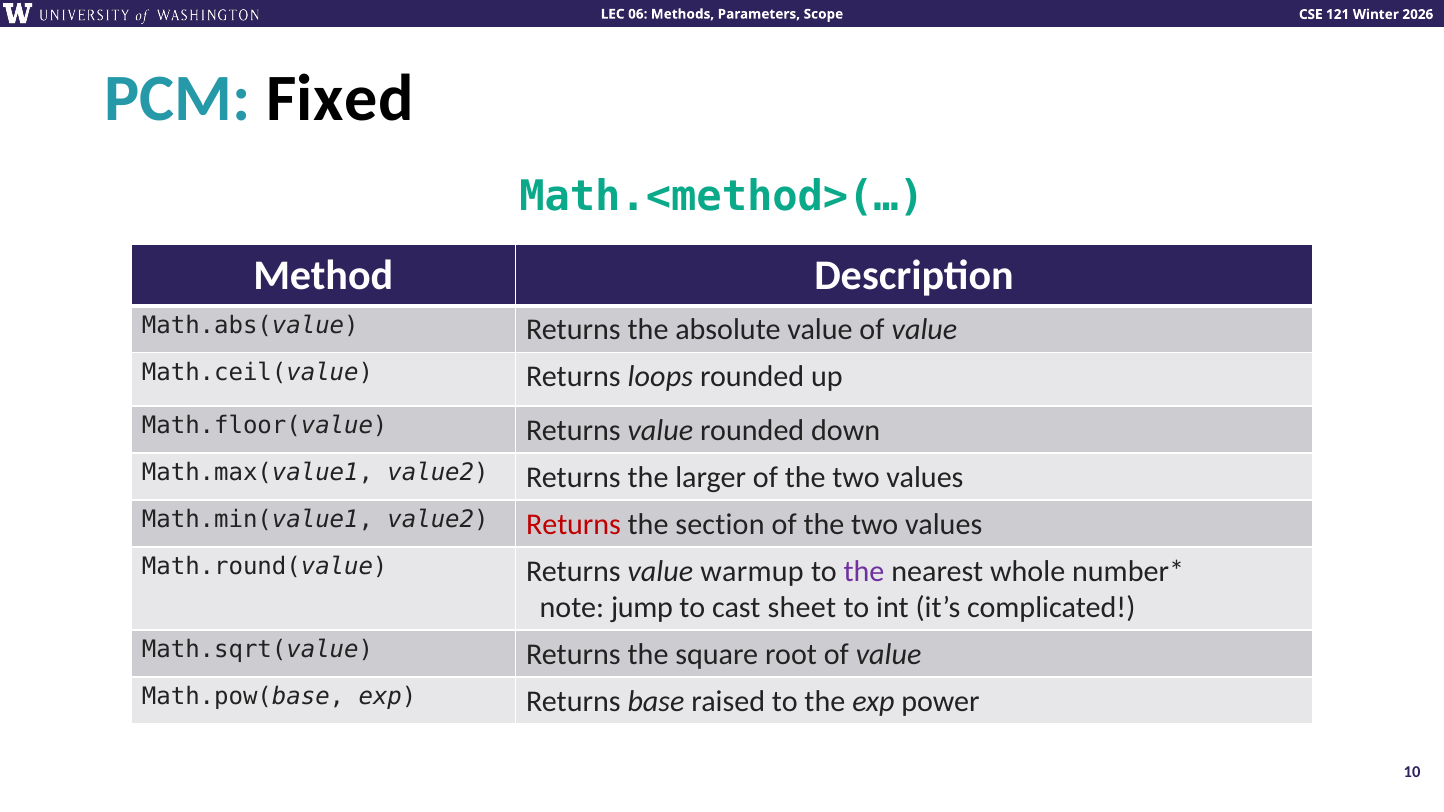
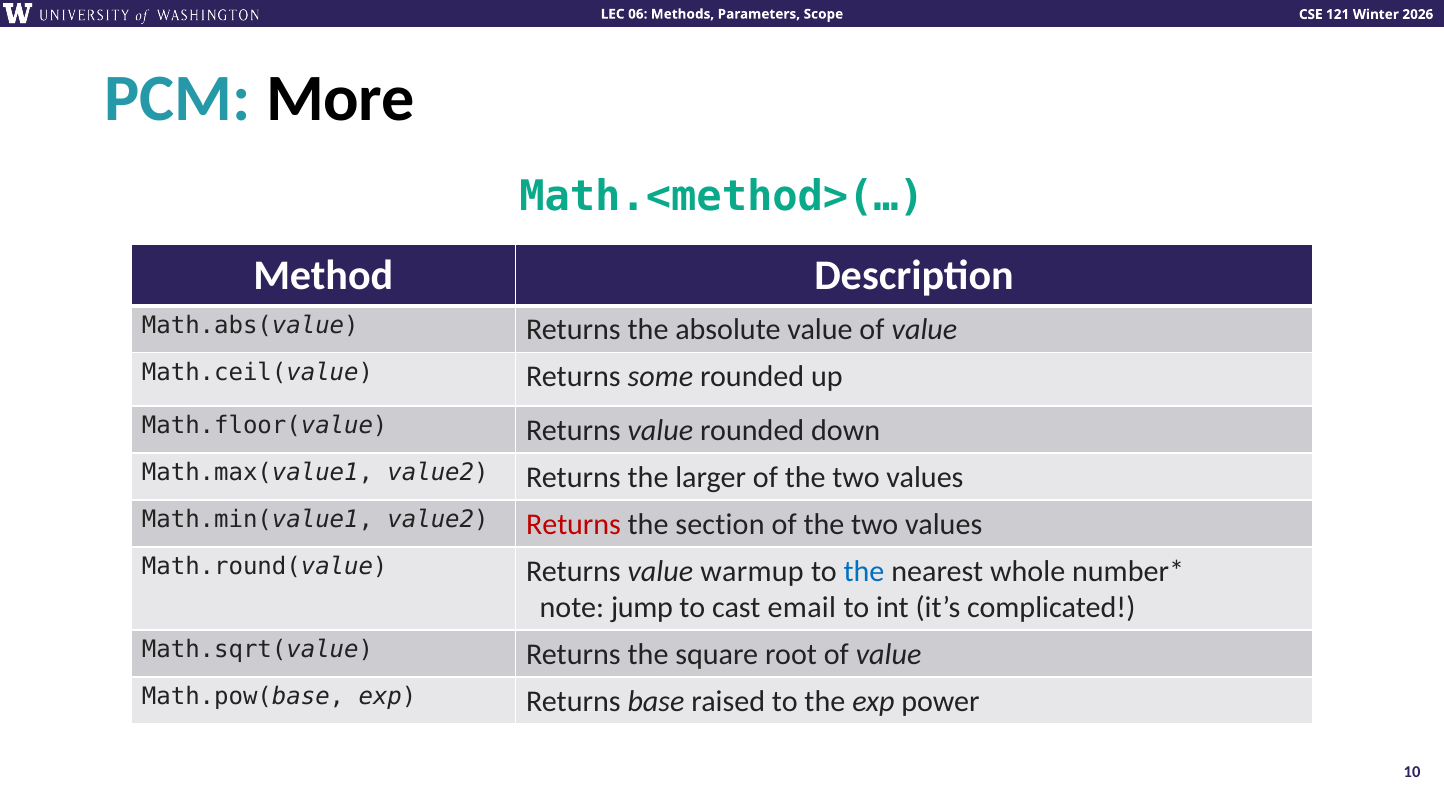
Fixed: Fixed -> More
loops: loops -> some
the at (864, 571) colour: purple -> blue
sheet: sheet -> email
